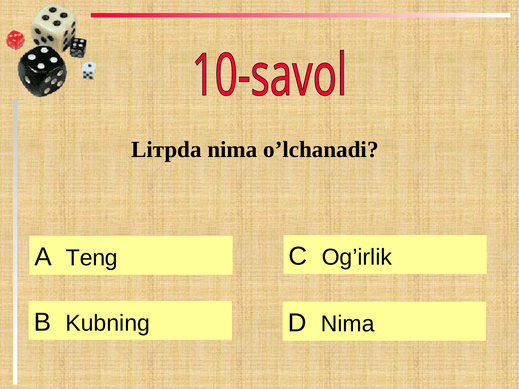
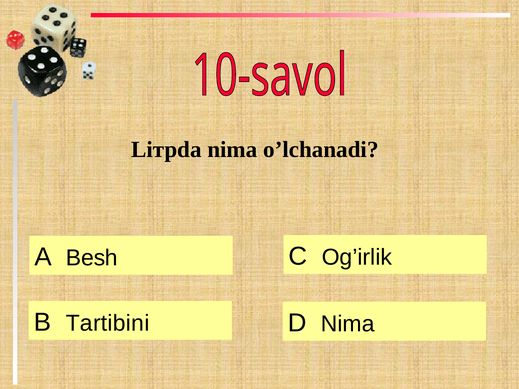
Teng: Teng -> Besh
Kubning: Kubning -> Tartibini
